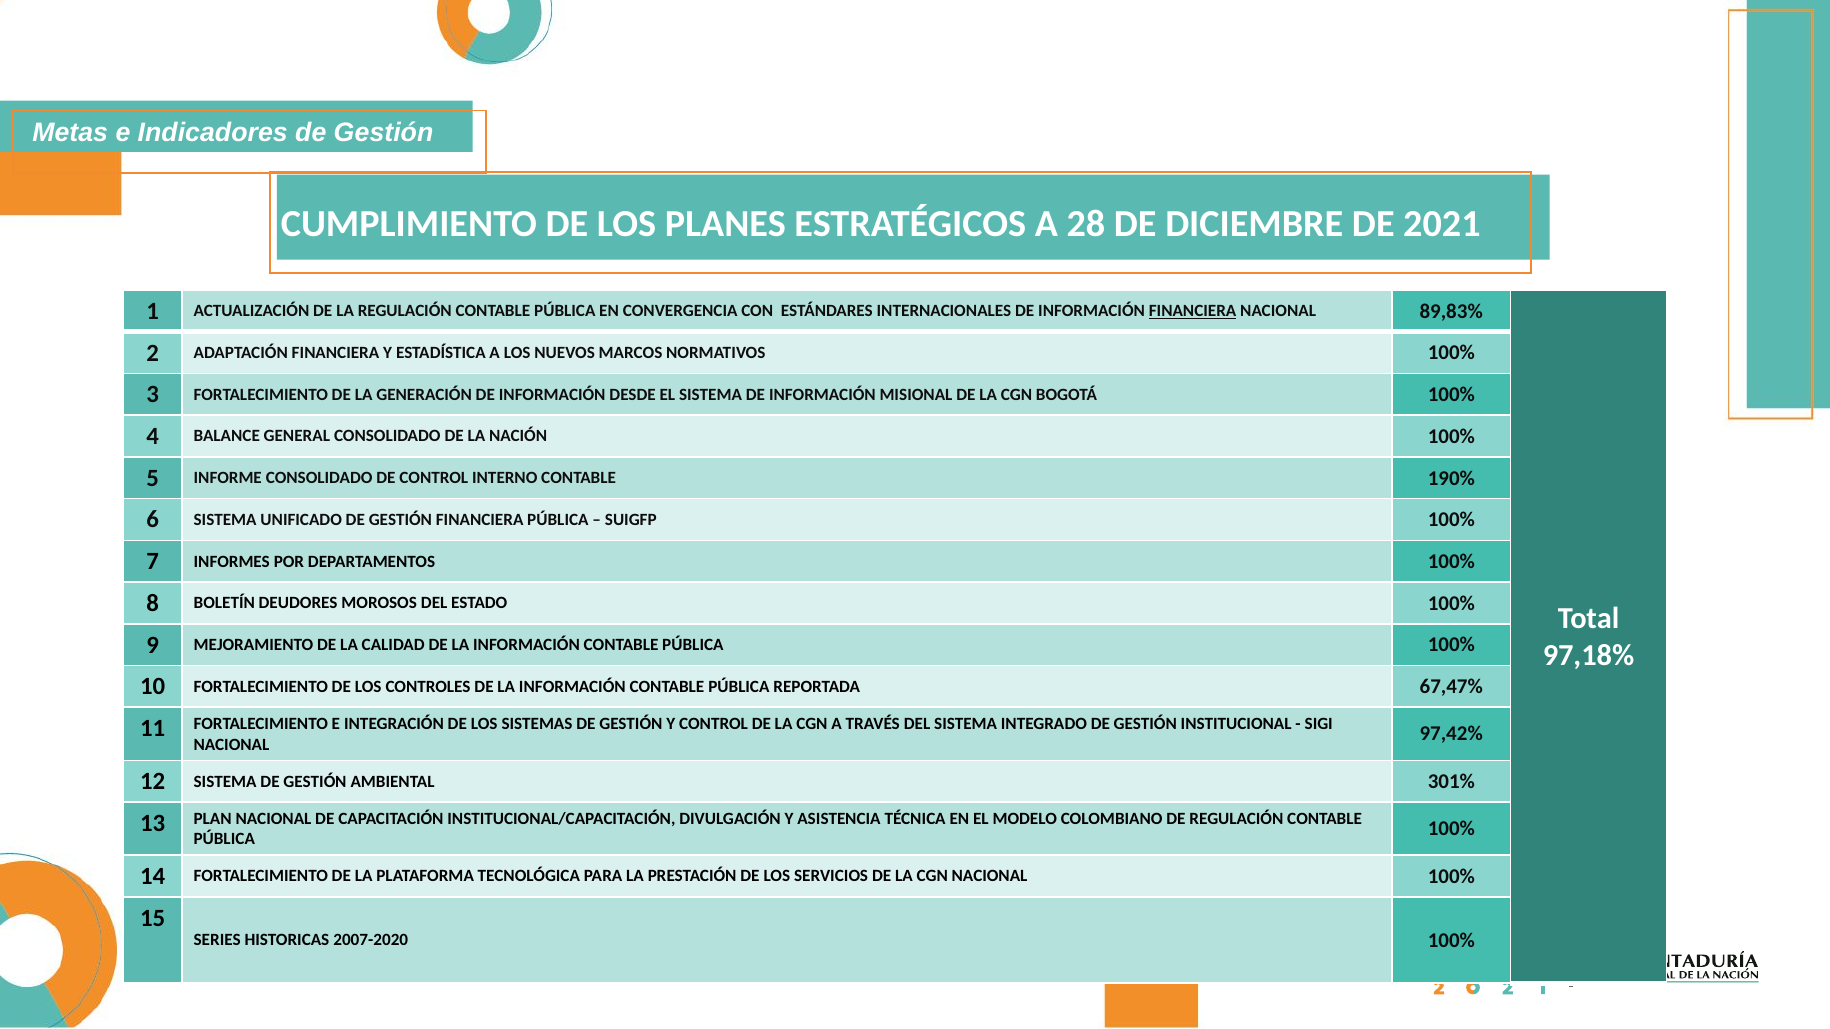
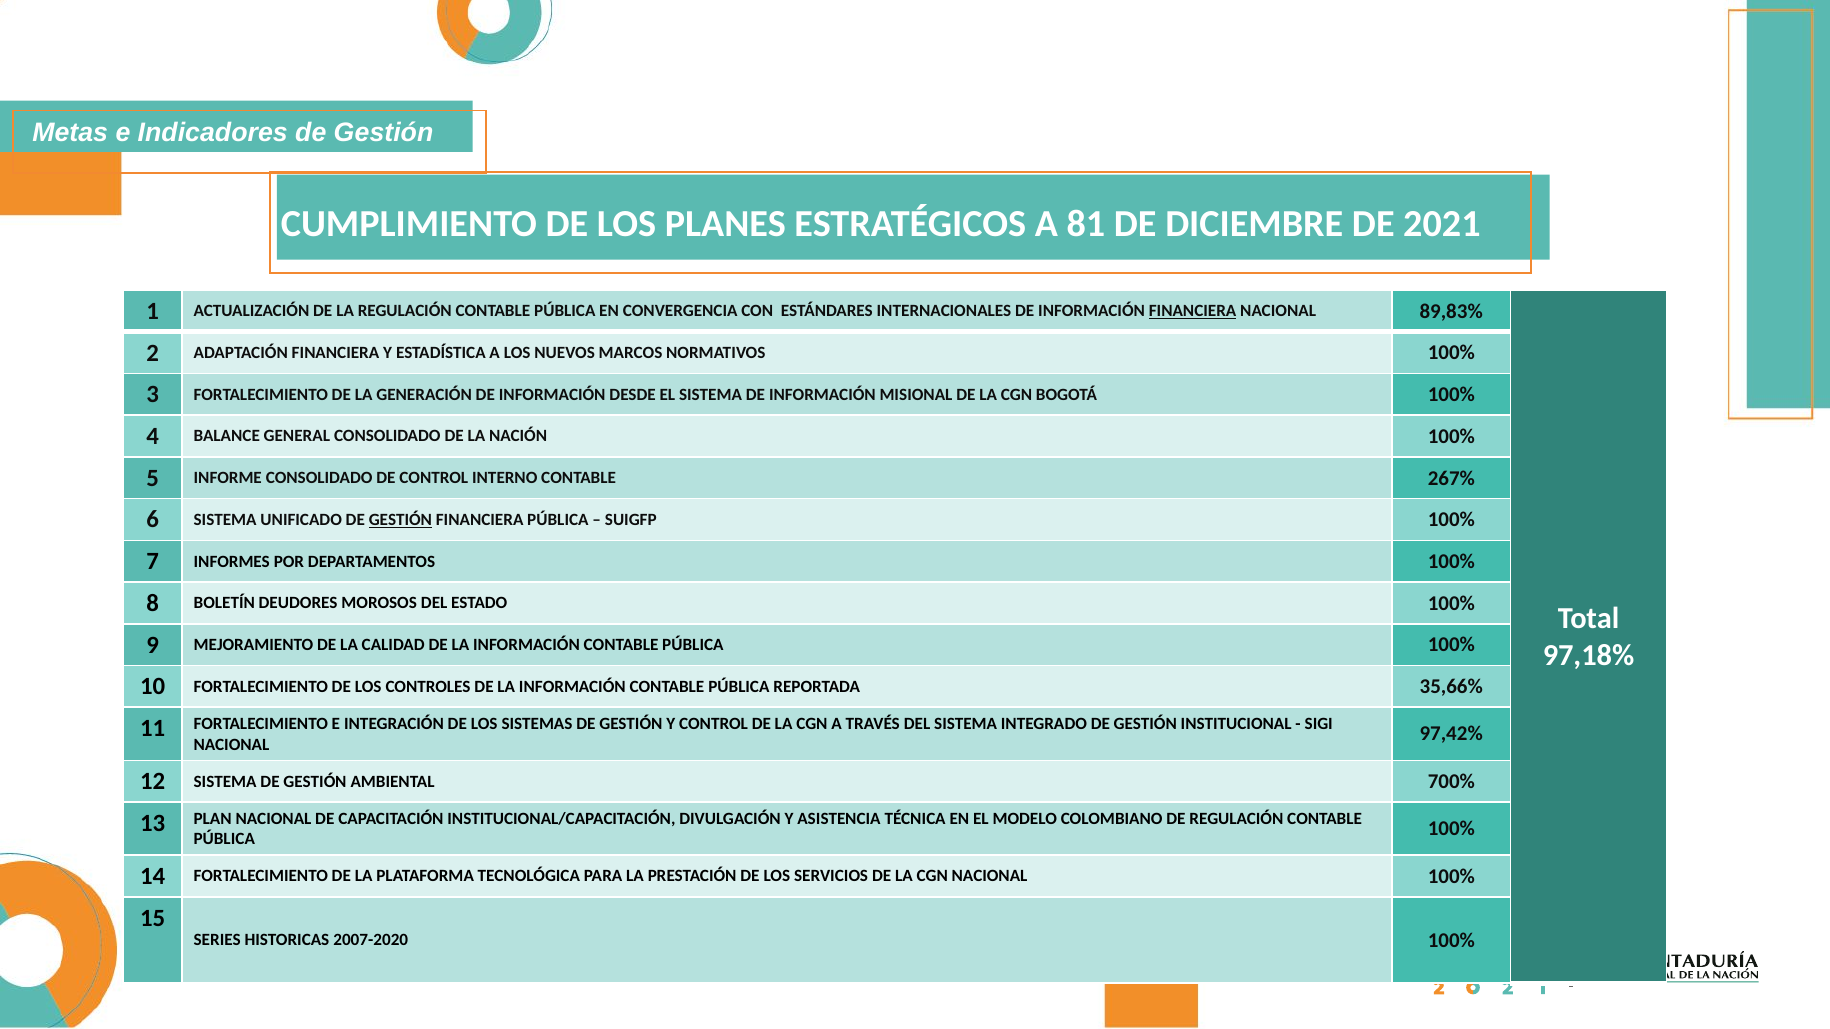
28: 28 -> 81
190%: 190% -> 267%
GESTIÓN at (400, 520) underline: none -> present
67,47%: 67,47% -> 35,66%
301%: 301% -> 700%
